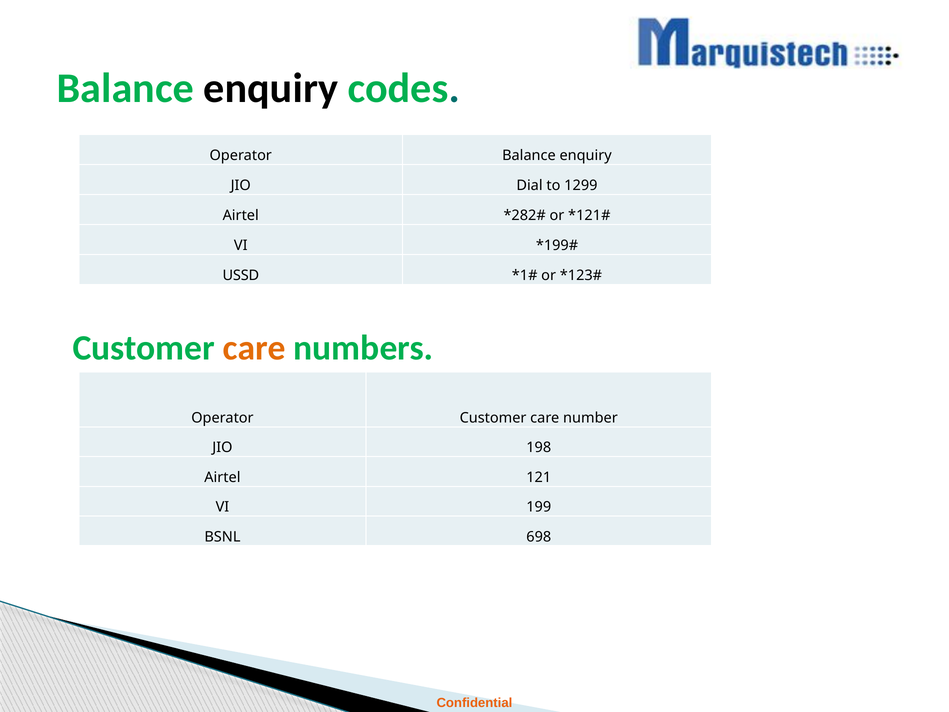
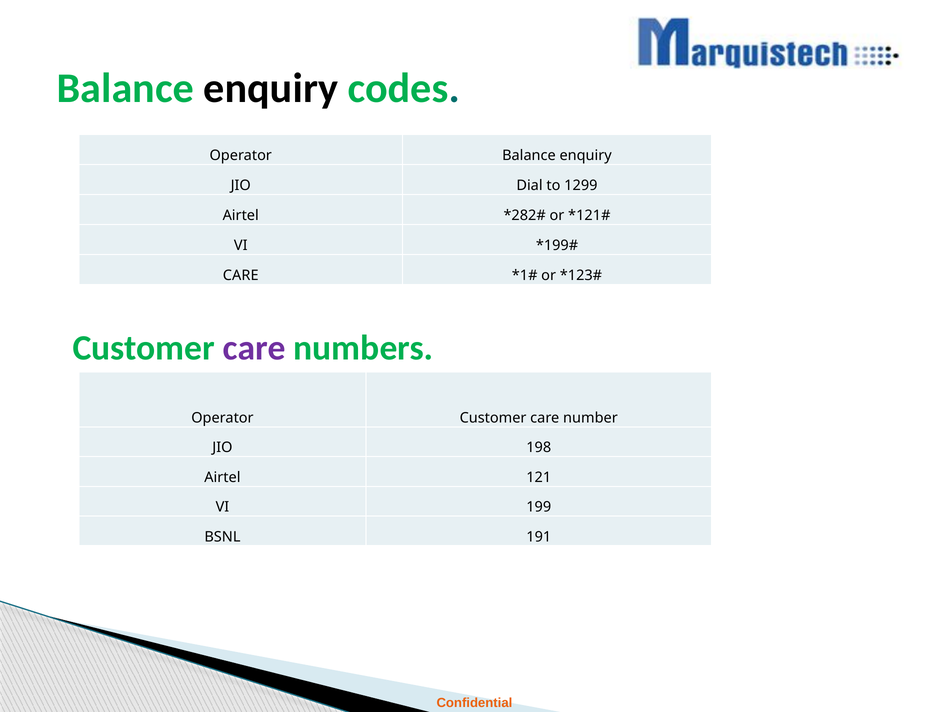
USSD at (241, 276): USSD -> CARE
care at (254, 348) colour: orange -> purple
698: 698 -> 191
